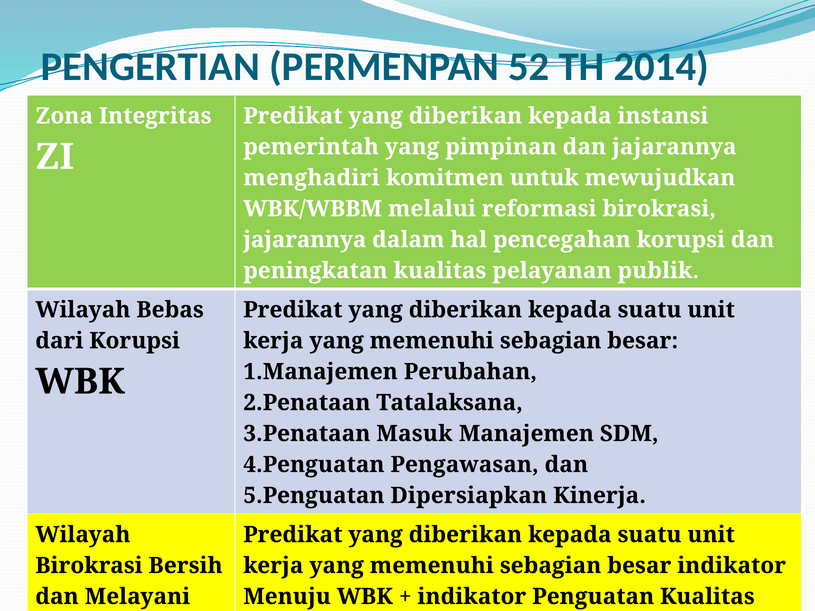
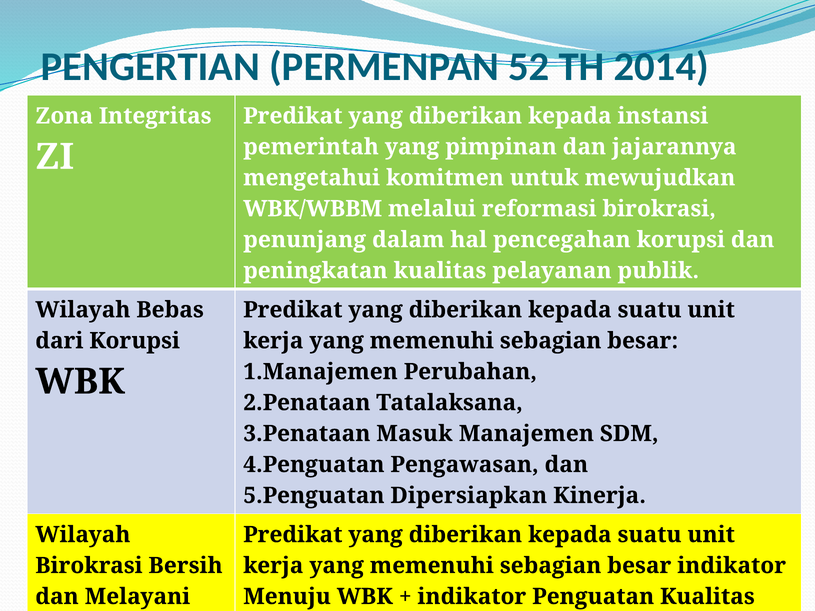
menghadiri: menghadiri -> mengetahui
jajarannya at (305, 240): jajarannya -> penunjang
